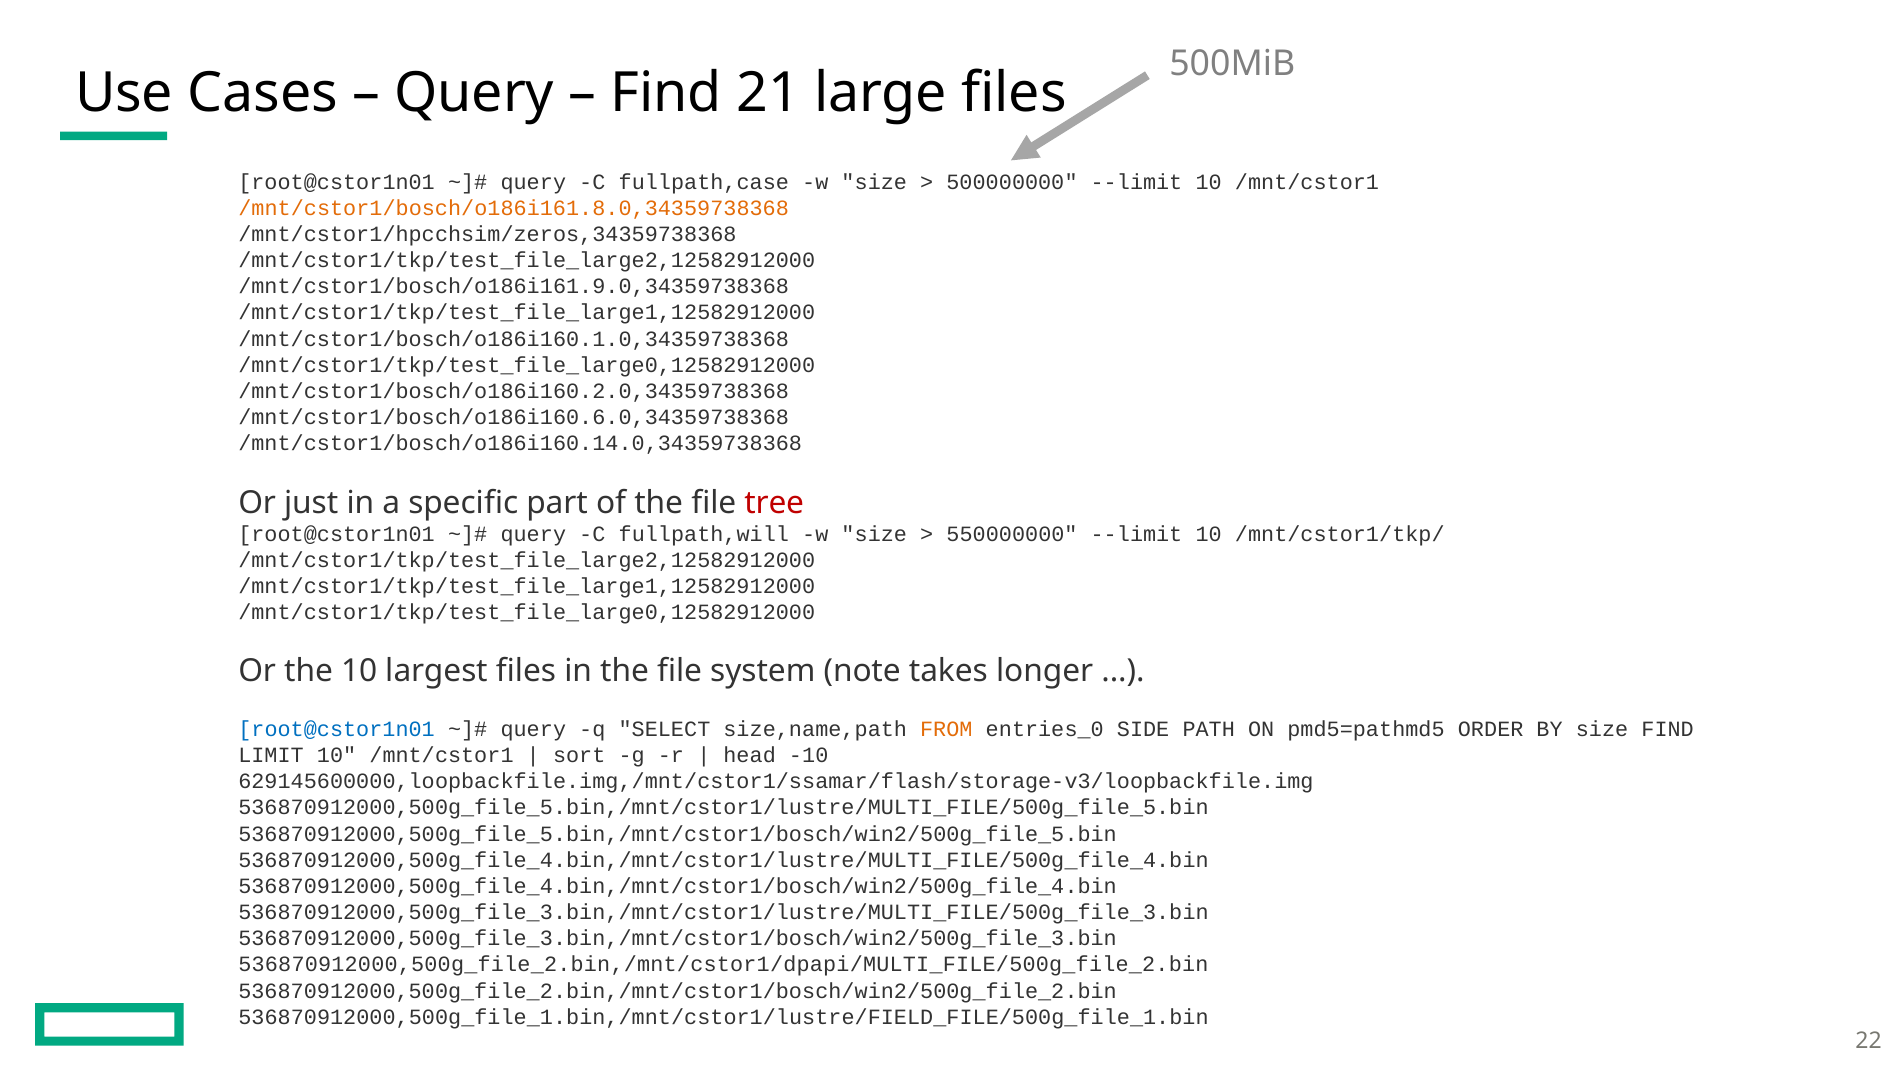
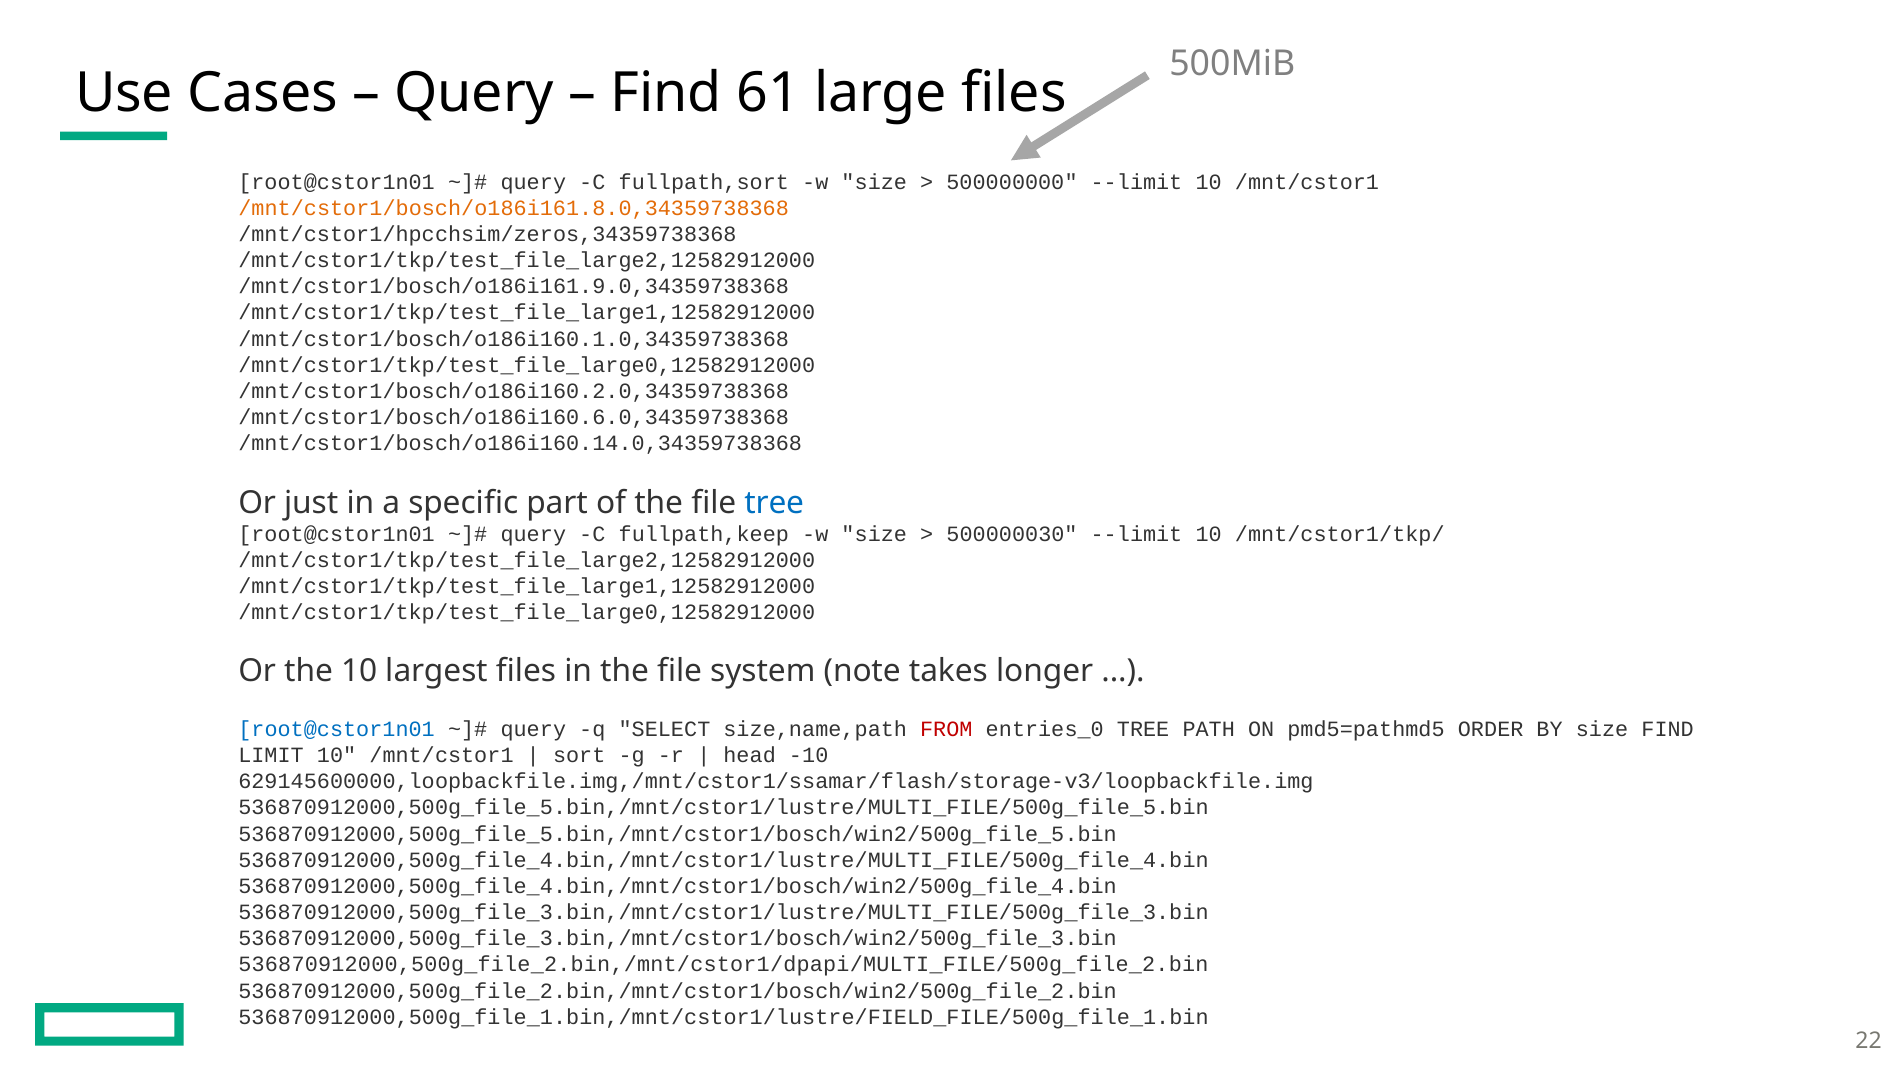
21: 21 -> 61
fullpath,case: fullpath,case -> fullpath,sort
tree at (774, 503) colour: red -> blue
fullpath,will: fullpath,will -> fullpath,keep
550000000: 550000000 -> 500000030
FROM colour: orange -> red
entries_0 SIDE: SIDE -> TREE
